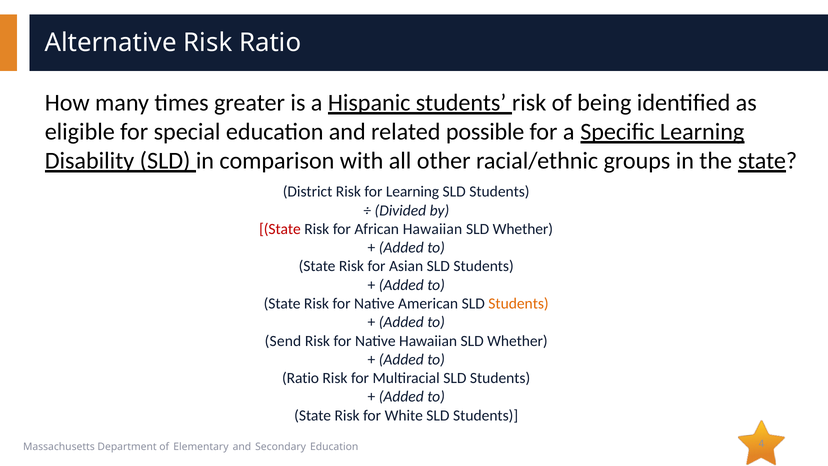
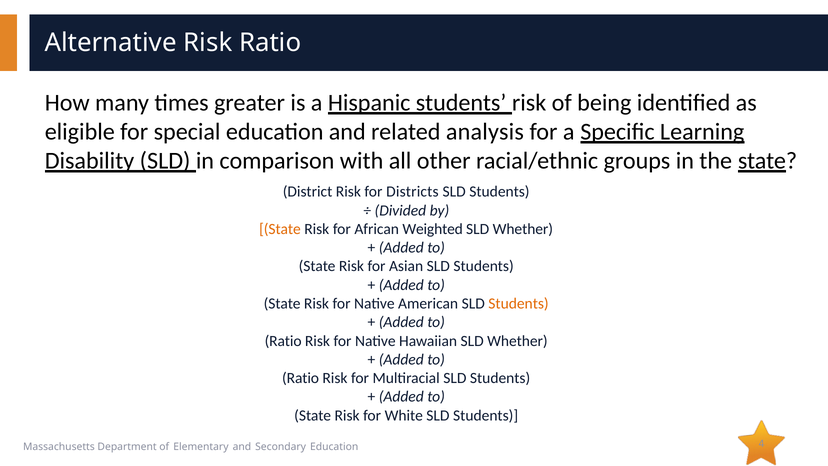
possible: possible -> analysis
for Learning: Learning -> Districts
State at (280, 229) colour: red -> orange
African Hawaiian: Hawaiian -> Weighted
Send at (283, 341): Send -> Ratio
